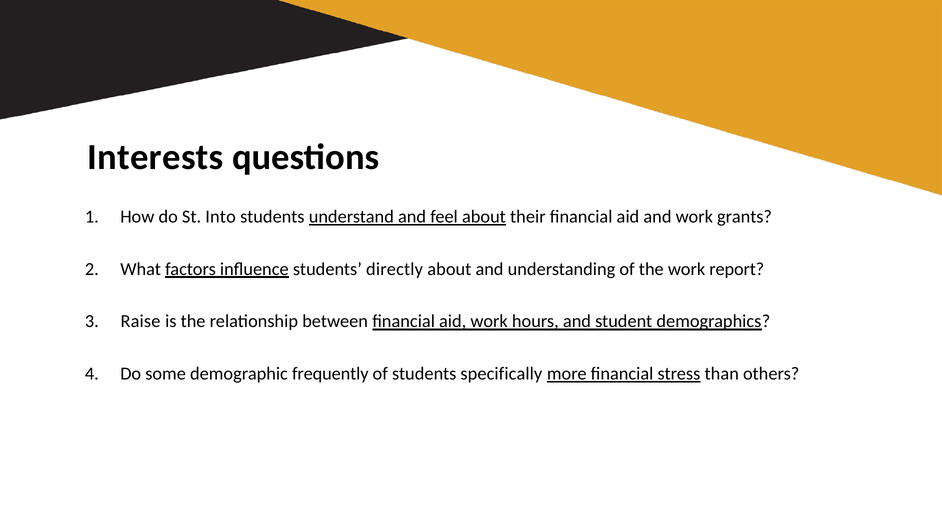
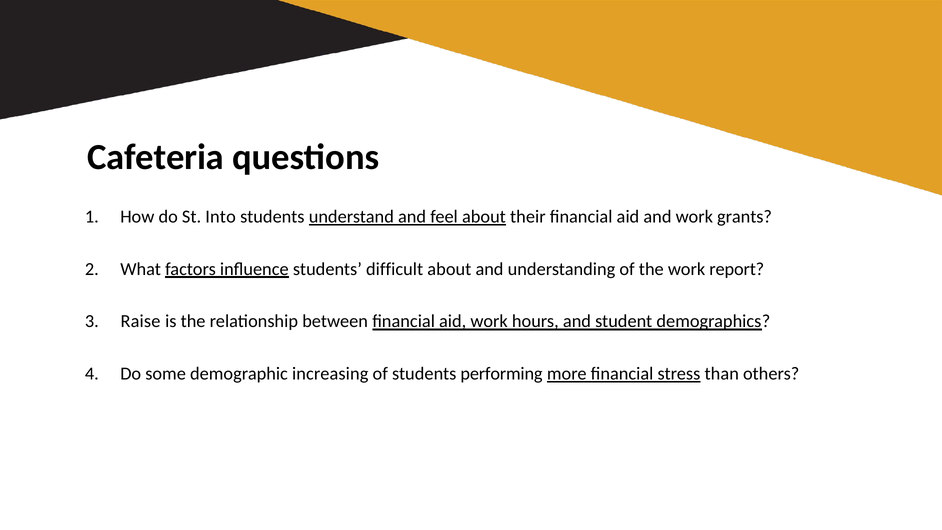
Interests: Interests -> Cafeteria
directly: directly -> difficult
frequently: frequently -> increasing
specifically: specifically -> performing
